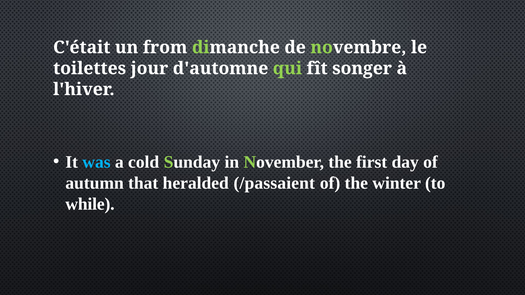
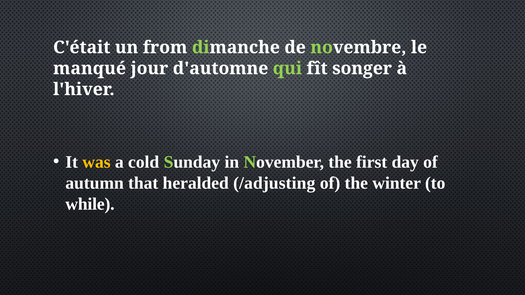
toilettes: toilettes -> manqué
was colour: light blue -> yellow
/passaient: /passaient -> /adjusting
